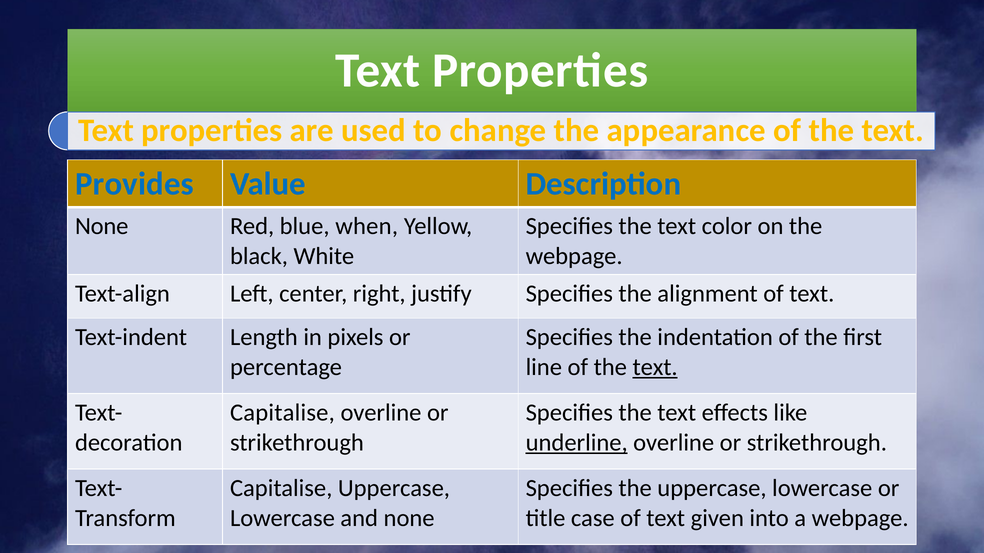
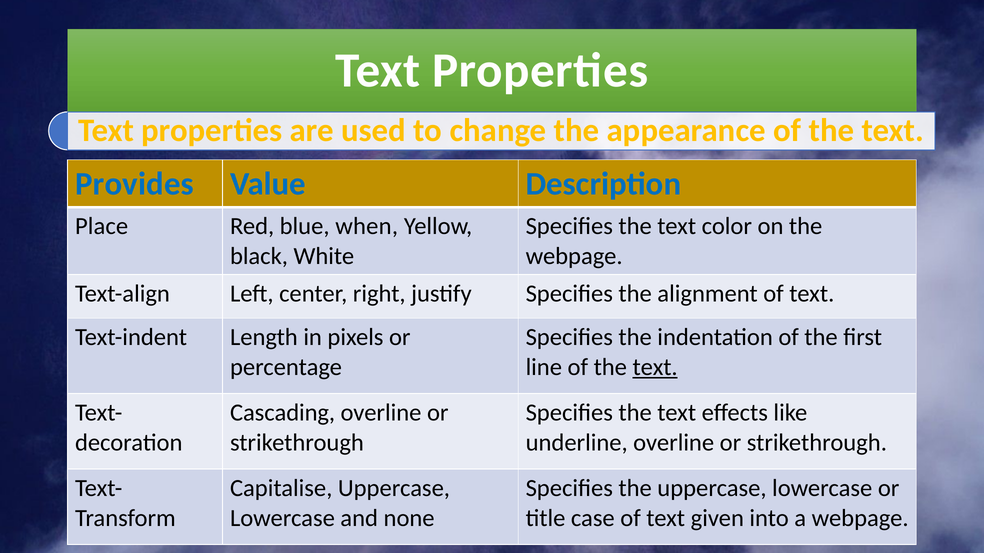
None at (102, 226): None -> Place
Capitalise at (282, 413): Capitalise -> Cascading
underline underline: present -> none
